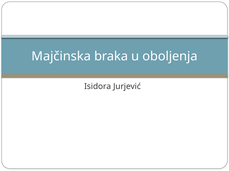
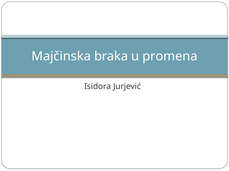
oboljenja: oboljenja -> promena
